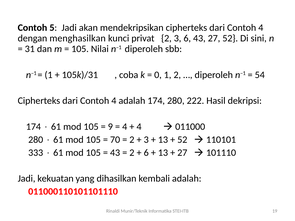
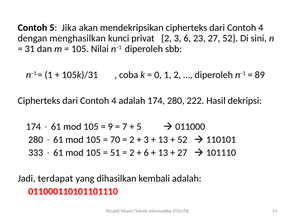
5 Jadi: Jadi -> Jika
6 43: 43 -> 23
54: 54 -> 89
4 at (125, 127): 4 -> 7
4 at (139, 127): 4 -> 5
43 at (115, 153): 43 -> 51
kekuatan: kekuatan -> terdapat
